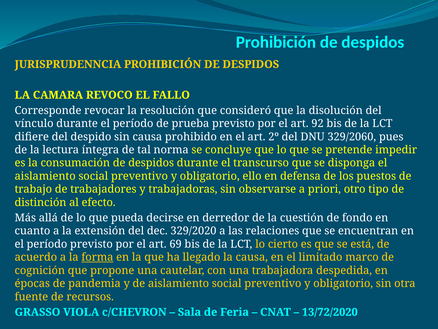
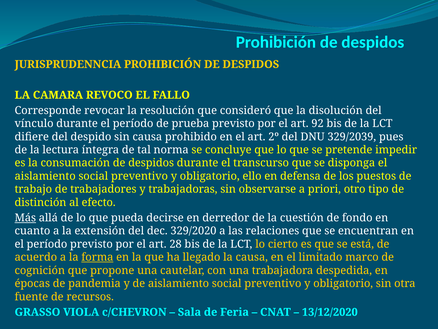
329/2060: 329/2060 -> 329/2039
Más underline: none -> present
69: 69 -> 28
13/72/2020: 13/72/2020 -> 13/12/2020
